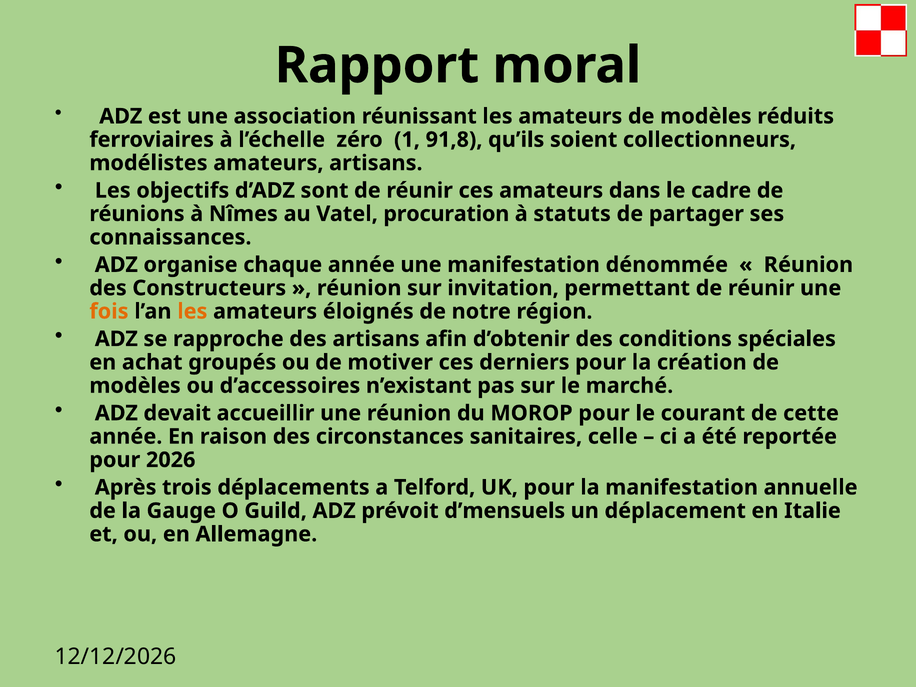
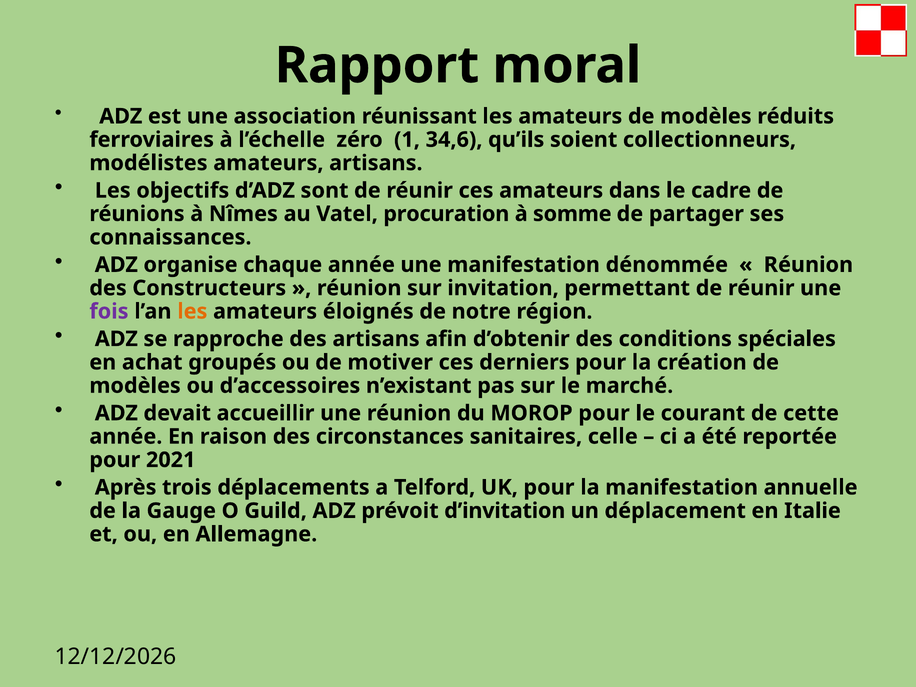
91,8: 91,8 -> 34,6
statuts: statuts -> somme
fois colour: orange -> purple
2026: 2026 -> 2021
d’mensuels: d’mensuels -> d’invitation
